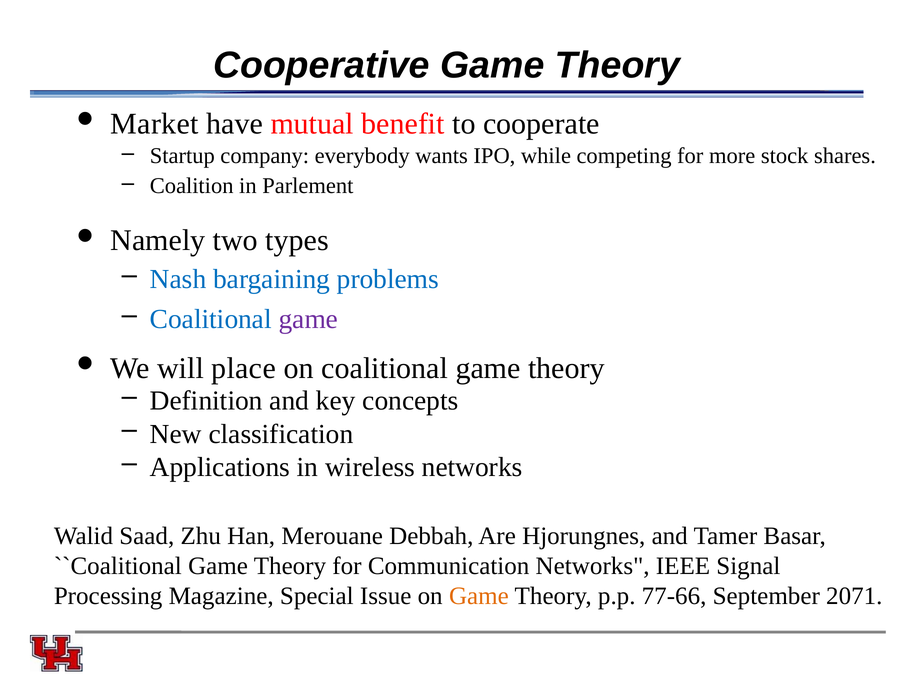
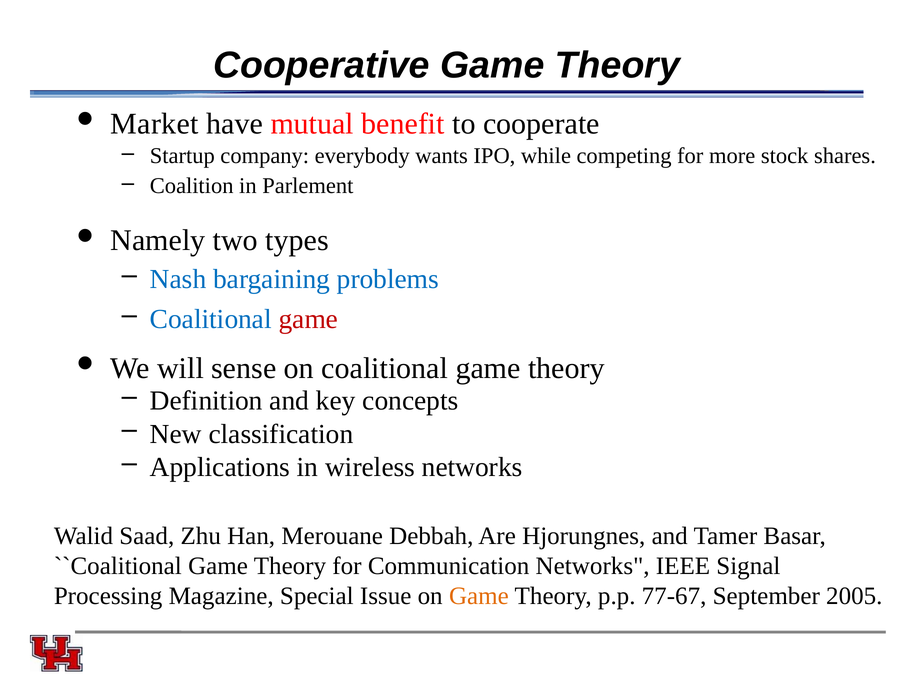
game at (308, 320) colour: purple -> red
place: place -> sense
77-66: 77-66 -> 77-67
2071: 2071 -> 2005
